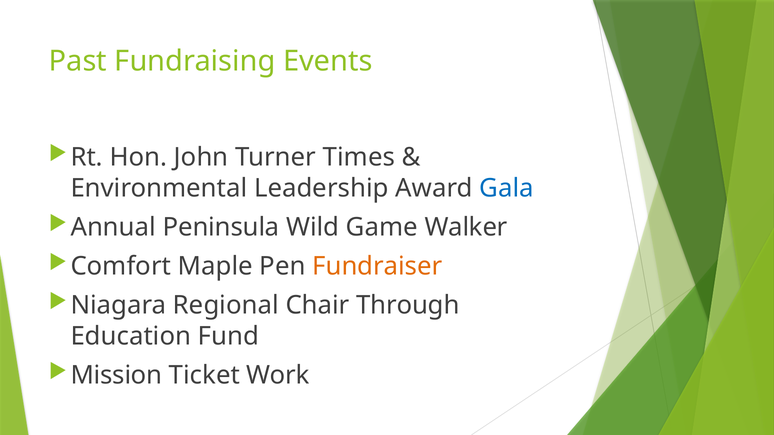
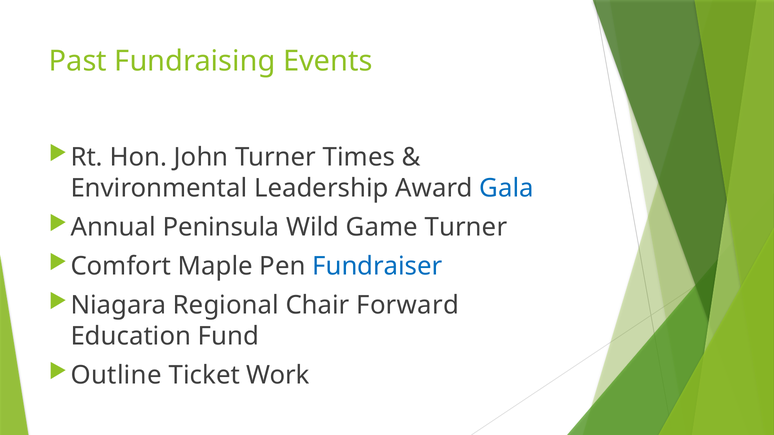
Game Walker: Walker -> Turner
Fundraiser colour: orange -> blue
Through: Through -> Forward
Mission: Mission -> Outline
